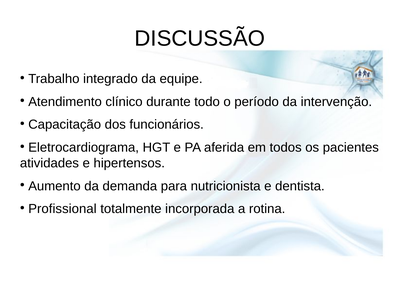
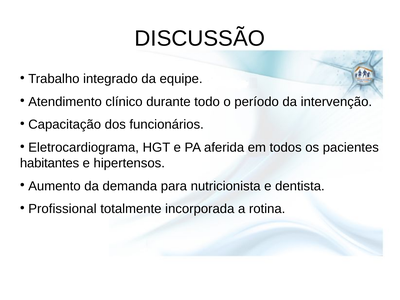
atividades: atividades -> habitantes
